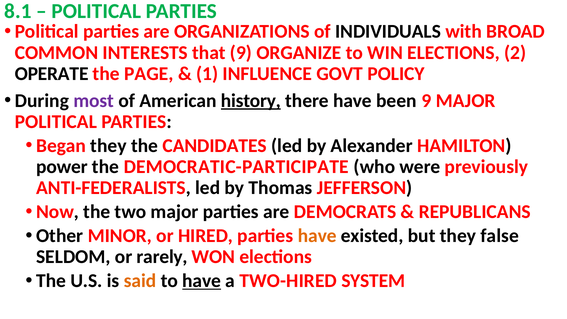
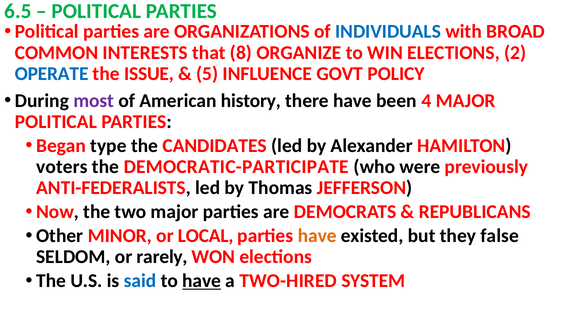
8.1: 8.1 -> 6.5
INDIVIDUALS colour: black -> blue
that 9: 9 -> 8
OPERATE colour: black -> blue
PAGE: PAGE -> ISSUE
1: 1 -> 5
history underline: present -> none
been 9: 9 -> 4
Began they: they -> type
power: power -> voters
HIRED: HIRED -> LOCAL
said colour: orange -> blue
